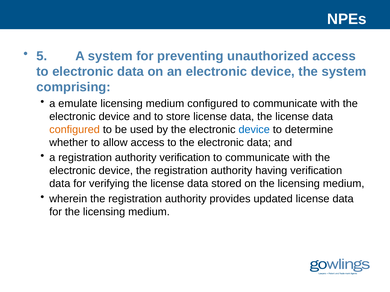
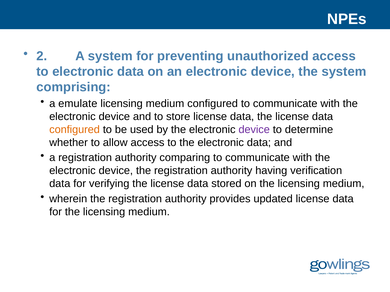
5: 5 -> 2
device at (254, 130) colour: blue -> purple
authority verification: verification -> comparing
